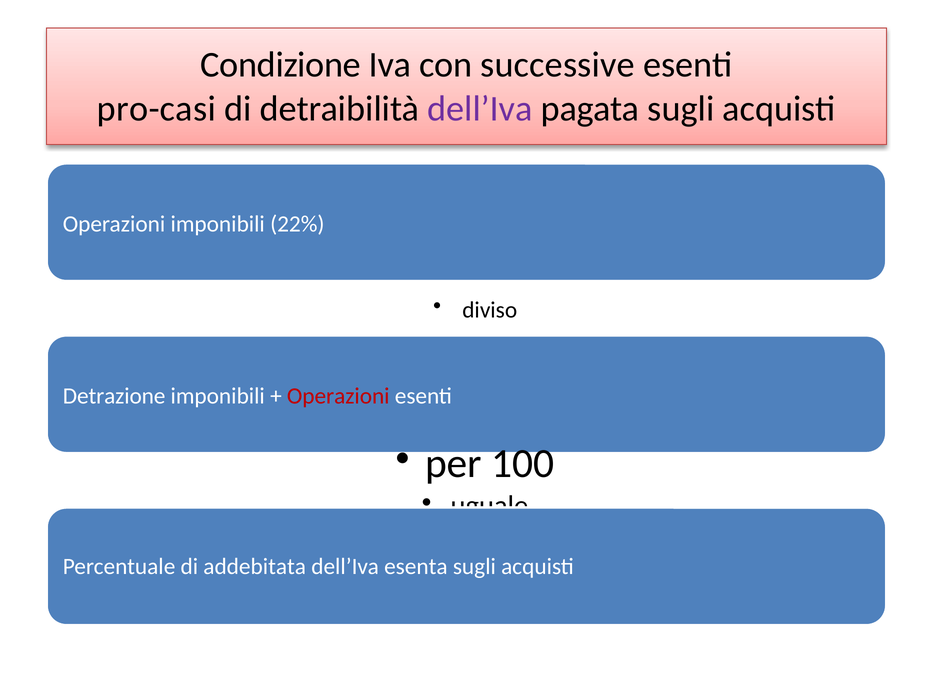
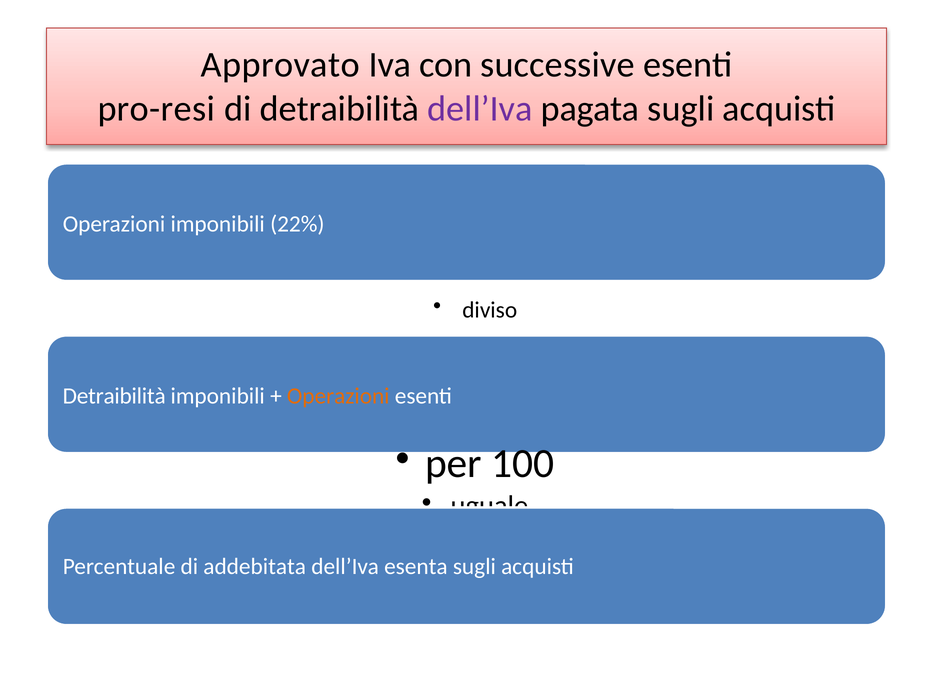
Condizione: Condizione -> Approvato
pro-casi: pro-casi -> pro-resi
Detrazione at (114, 396): Detrazione -> Detraibilità
Operazioni at (338, 396) colour: red -> orange
